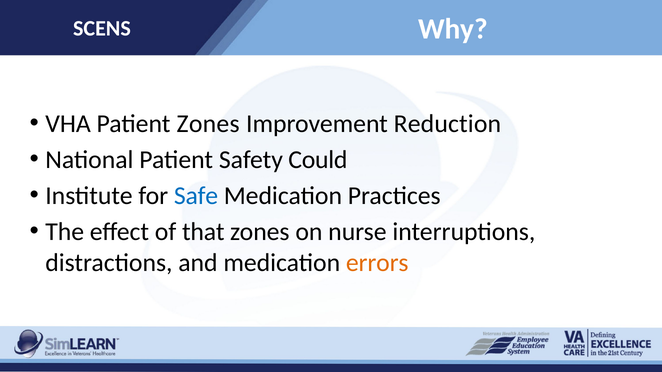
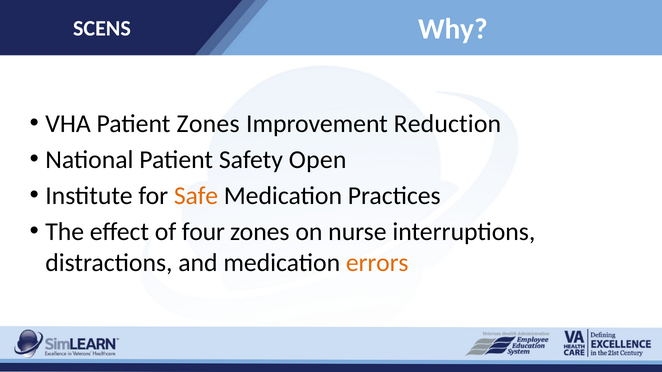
Could: Could -> Open
Safe colour: blue -> orange
that: that -> four
